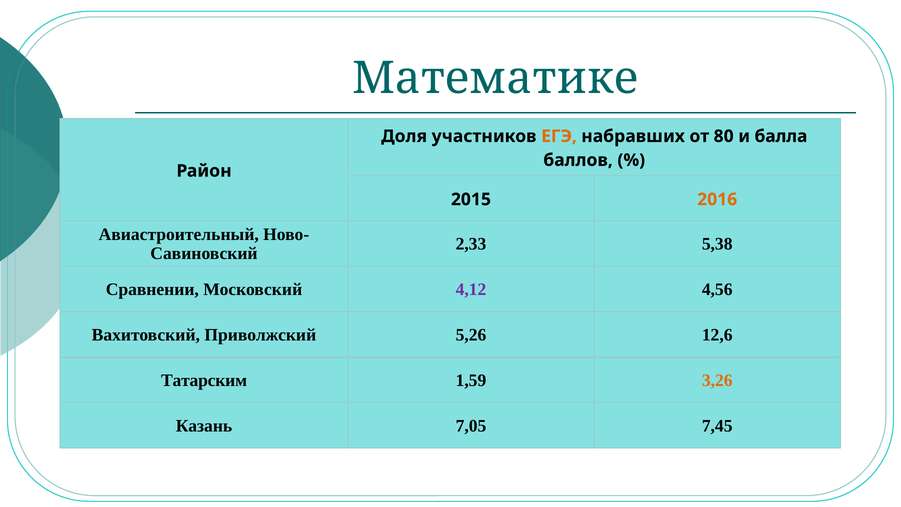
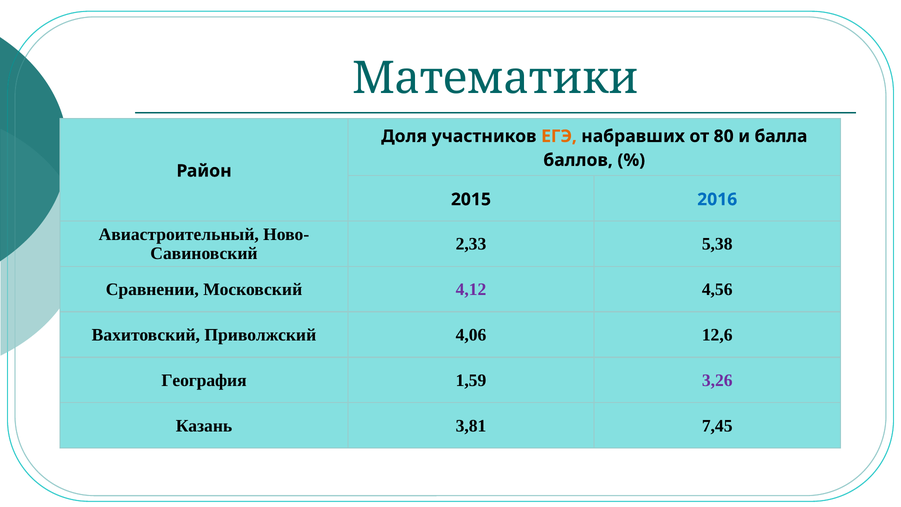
Математике: Математике -> Математики
2016 colour: orange -> blue
5,26: 5,26 -> 4,06
Татарским: Татарским -> География
3,26 colour: orange -> purple
7,05: 7,05 -> 3,81
